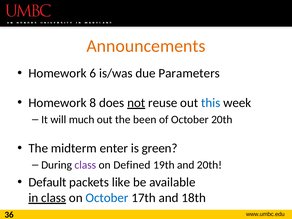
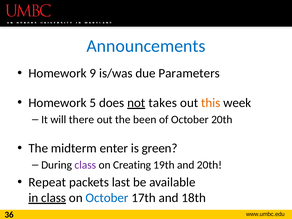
Announcements colour: orange -> blue
6: 6 -> 9
8: 8 -> 5
reuse: reuse -> takes
this colour: blue -> orange
much: much -> there
Defined: Defined -> Creating
Default: Default -> Repeat
like: like -> last
